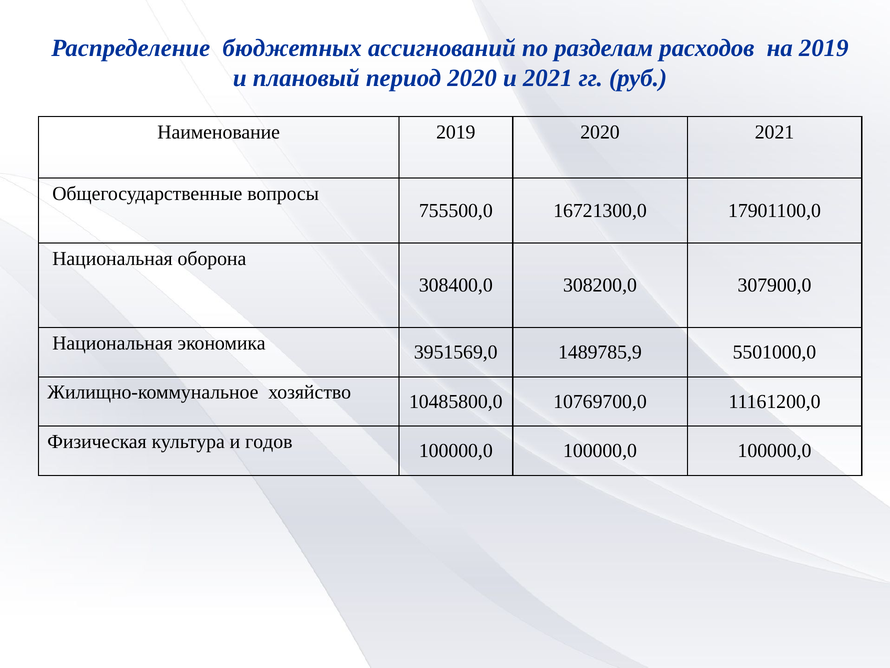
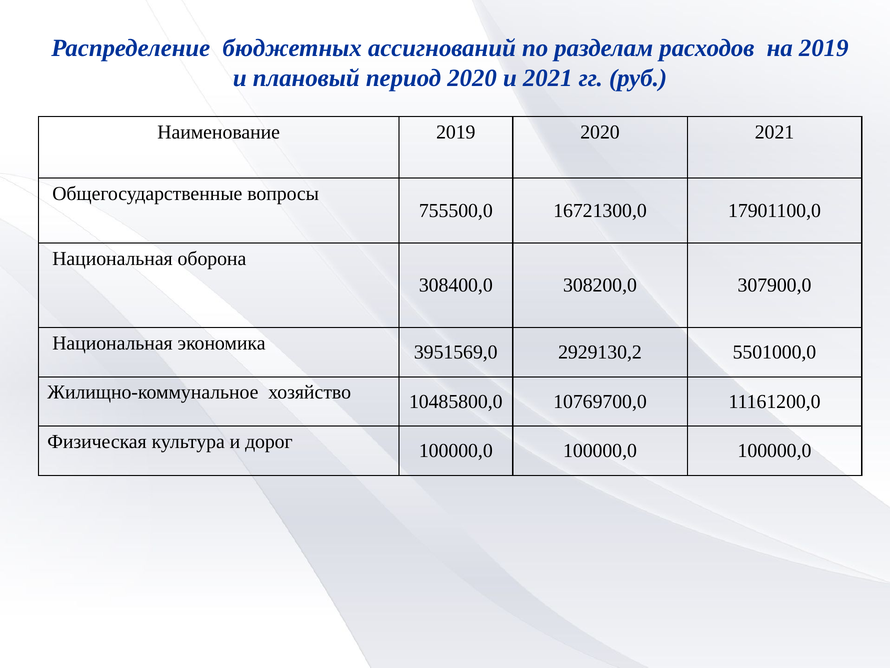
1489785,9: 1489785,9 -> 2929130,2
годов: годов -> дорог
